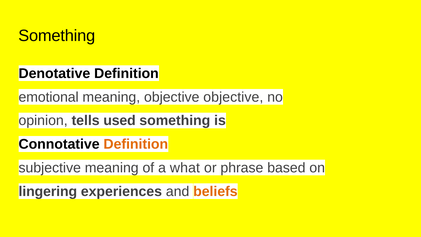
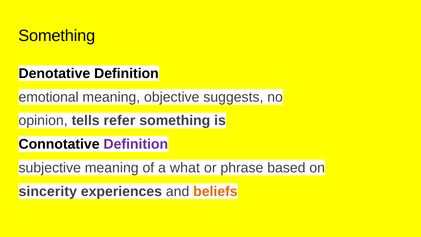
objective objective: objective -> suggests
used: used -> refer
Definition at (136, 144) colour: orange -> purple
lingering: lingering -> sincerity
